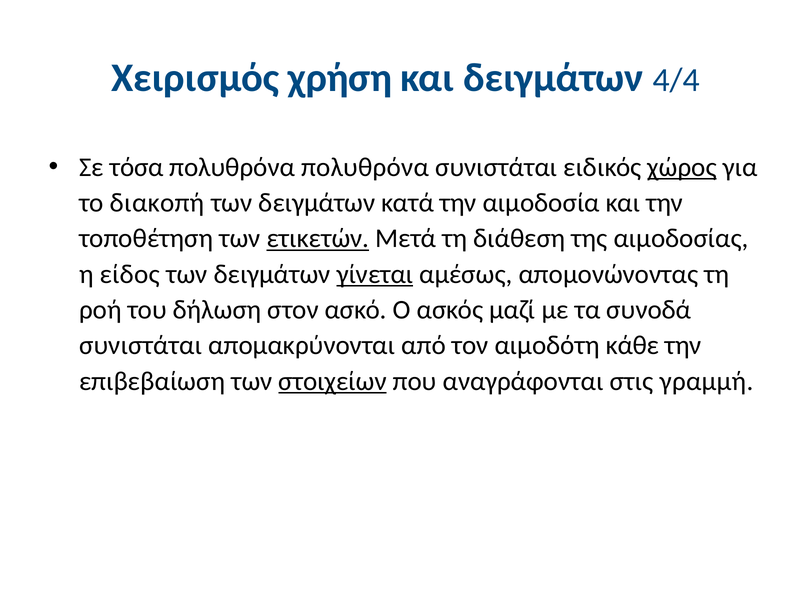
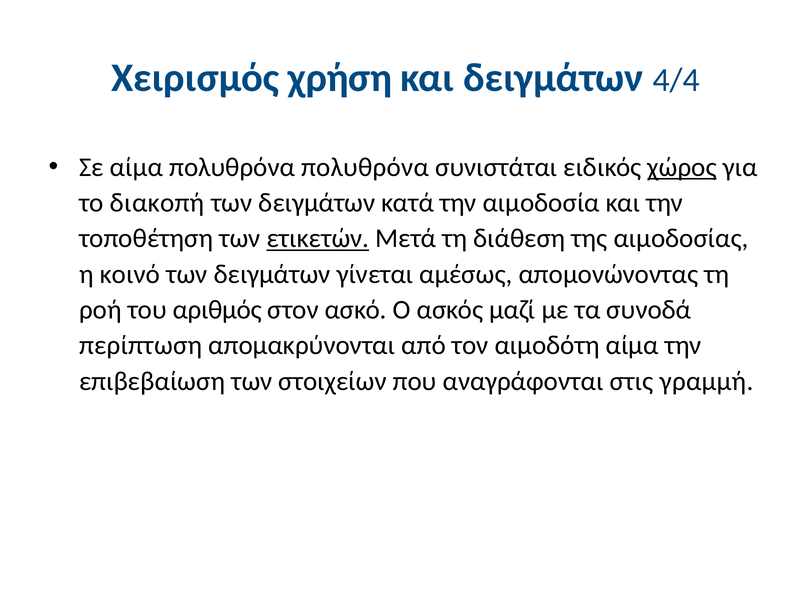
Σε τόσα: τόσα -> αίμα
είδος: είδος -> κοινό
γίνεται underline: present -> none
δήλωση: δήλωση -> αριθμός
συνιστάται at (141, 346): συνιστάται -> περίπτωση
αιμοδότη κάθε: κάθε -> αίμα
στοιχείων underline: present -> none
